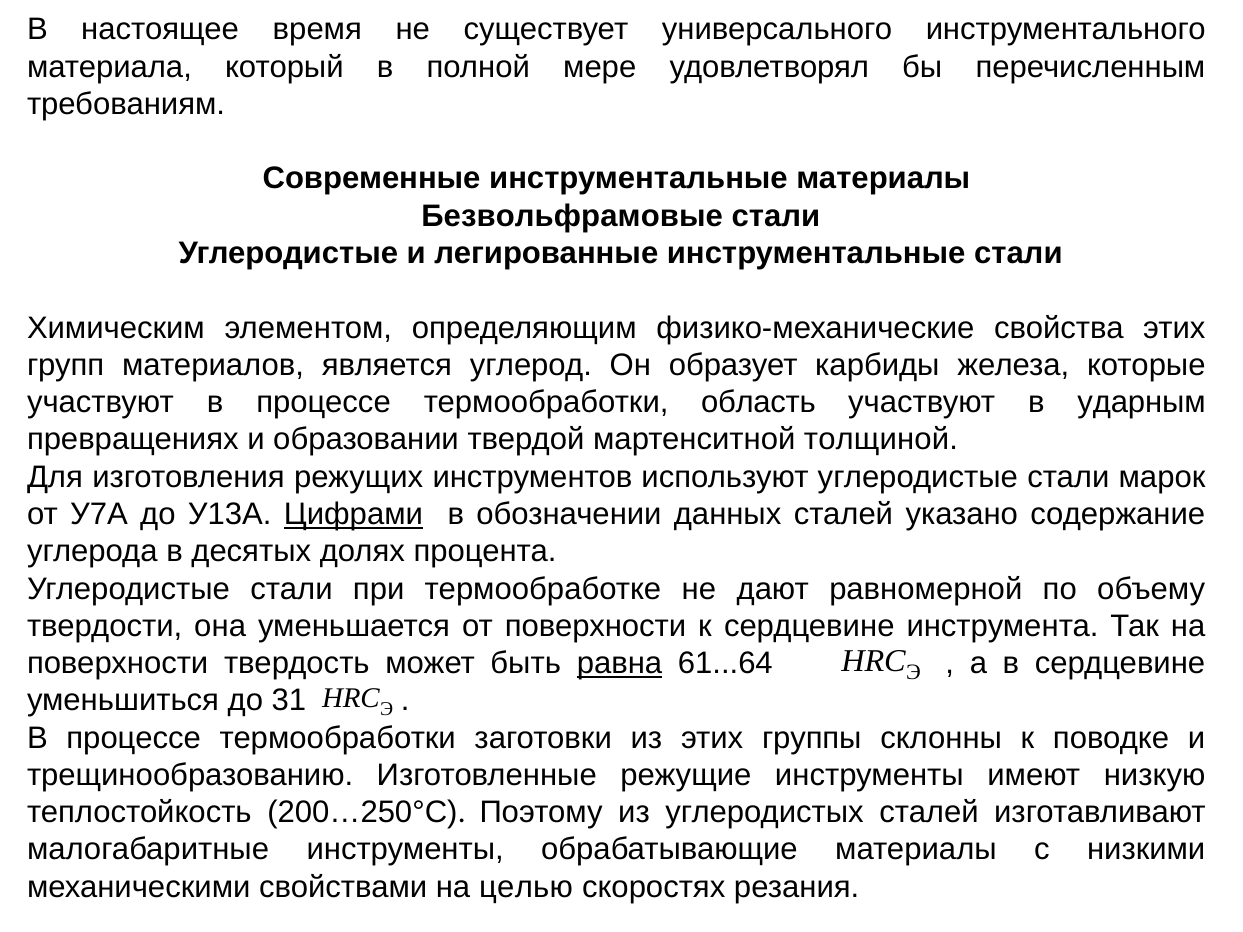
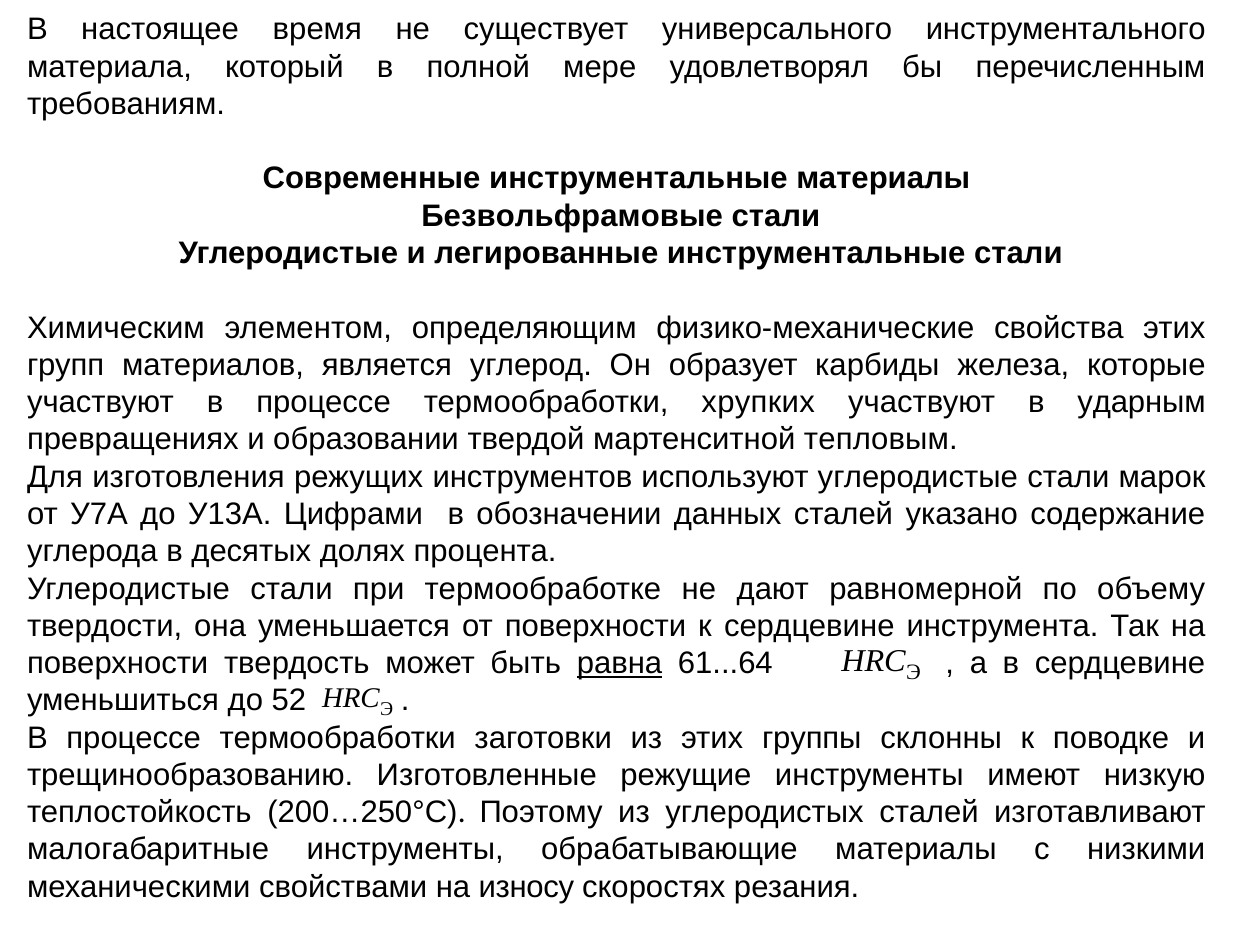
область: область -> хрупких
толщиной: толщиной -> тепловым
Цифрами underline: present -> none
31: 31 -> 52
целью: целью -> износу
